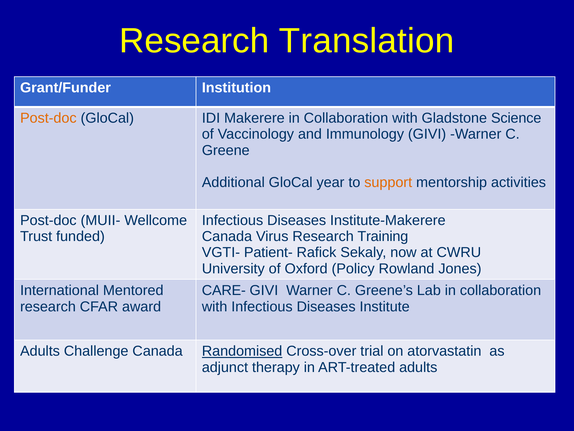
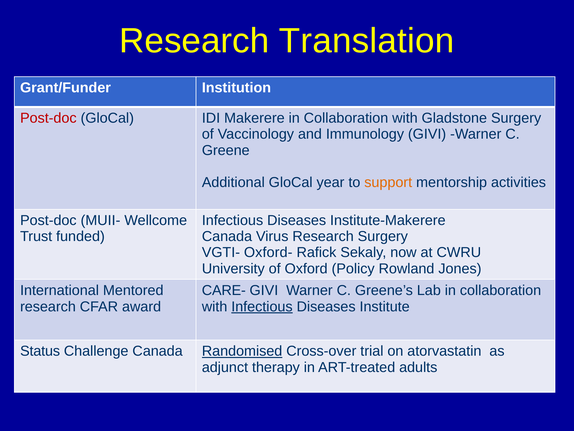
Post-doc at (48, 118) colour: orange -> red
Gladstone Science: Science -> Surgery
Research Training: Training -> Surgery
Patient-: Patient- -> Oxford-
Infectious at (262, 306) underline: none -> present
Adults at (40, 351): Adults -> Status
